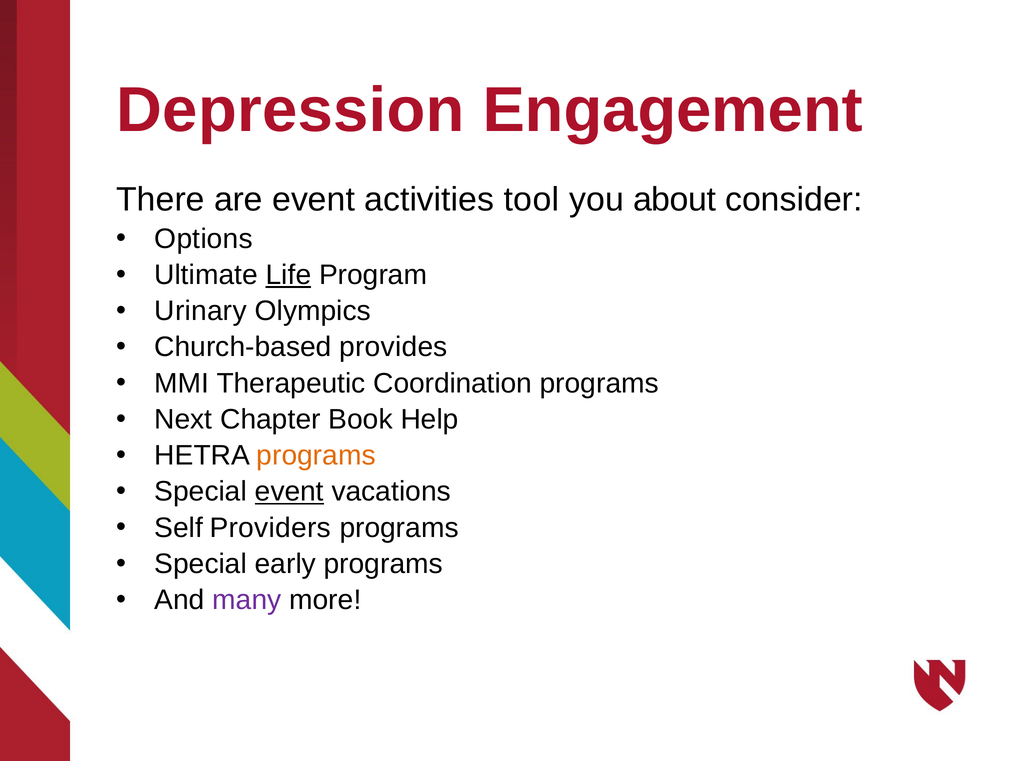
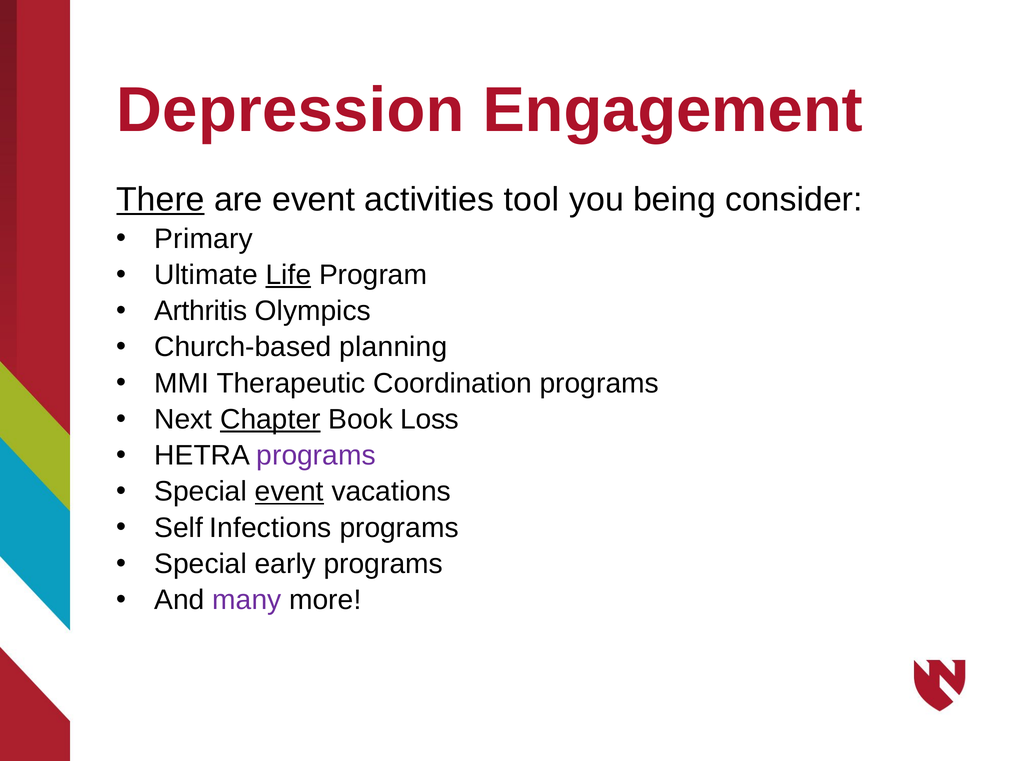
There underline: none -> present
about: about -> being
Options: Options -> Primary
Urinary: Urinary -> Arthritis
provides: provides -> planning
Chapter underline: none -> present
Help: Help -> Loss
programs at (316, 456) colour: orange -> purple
Providers: Providers -> Infections
